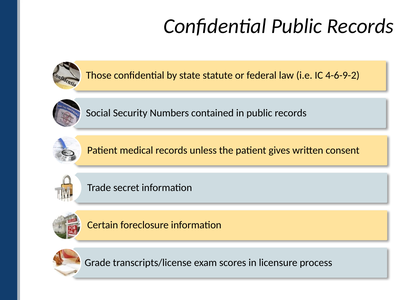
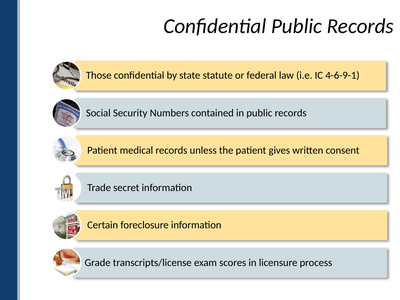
4-6-9-2: 4-6-9-2 -> 4-6-9-1
